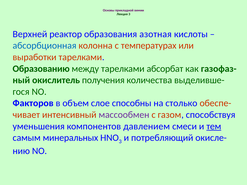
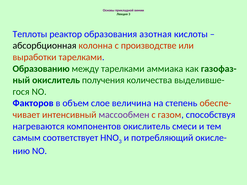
Верхней: Верхней -> Теплоты
абсорбционная colour: blue -> black
температурах: температурах -> производстве
абсорбат: абсорбат -> аммиака
способны: способны -> величина
столько: столько -> степень
уменьшения: уменьшения -> нагреваются
компонентов давлением: давлением -> окислитель
тем underline: present -> none
минеральных: минеральных -> соответствует
